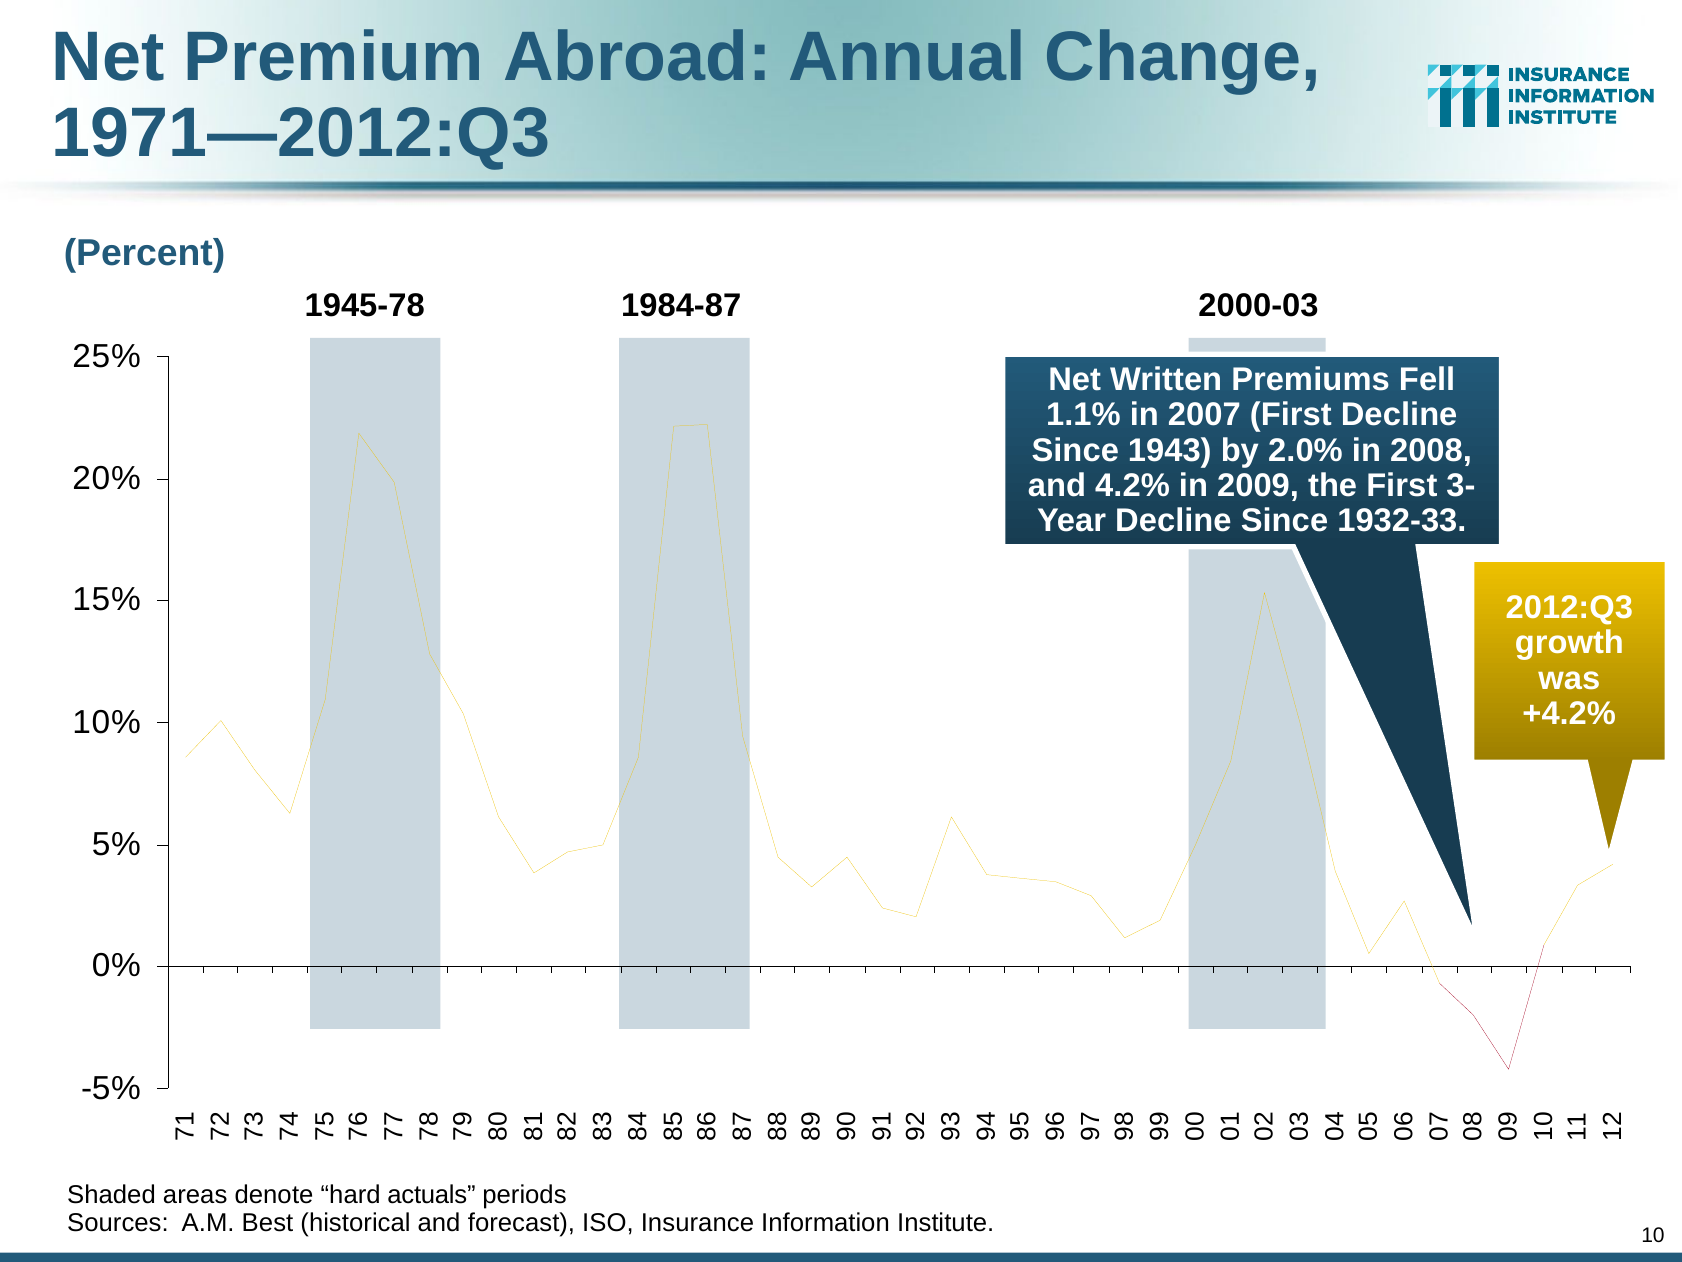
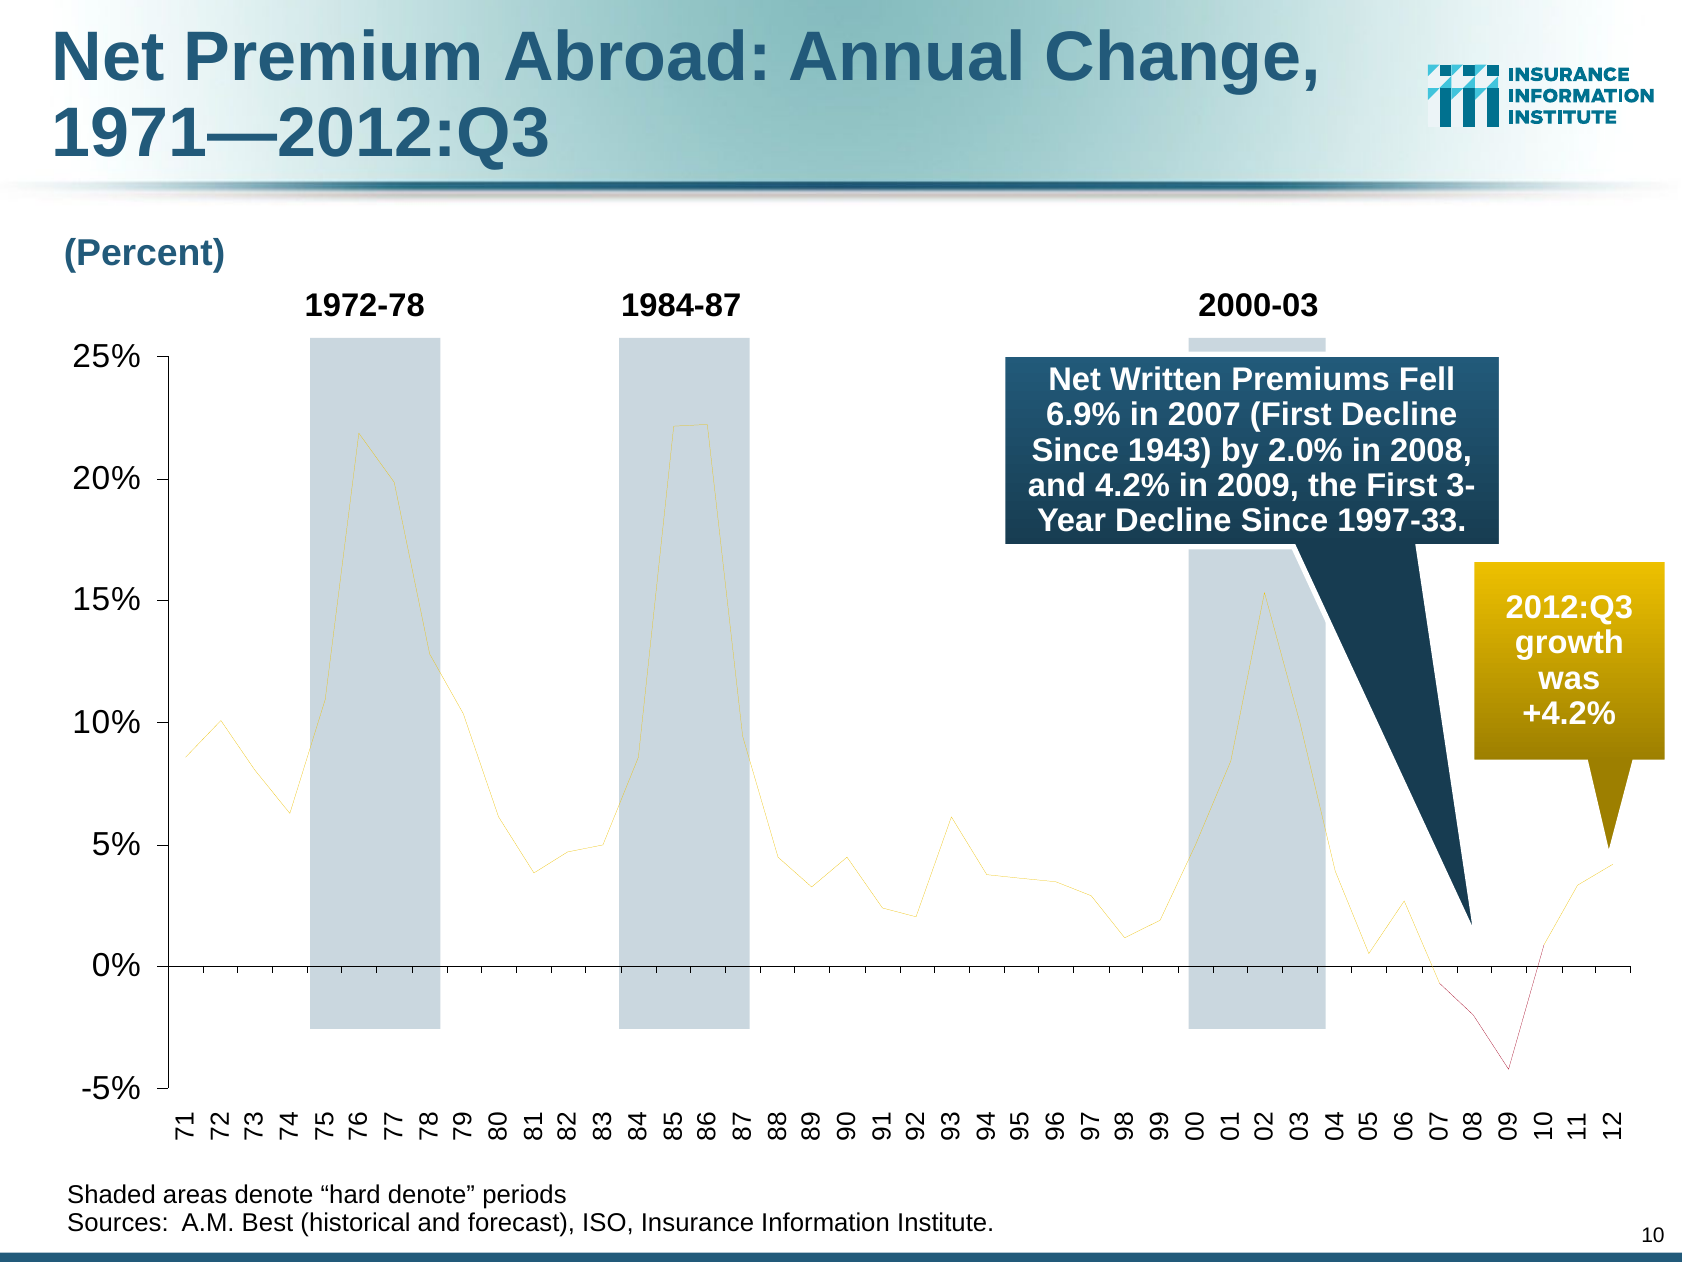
1945-78: 1945-78 -> 1972-78
1.1%: 1.1% -> 6.9%
1932-33: 1932-33 -> 1997-33
hard actuals: actuals -> denote
